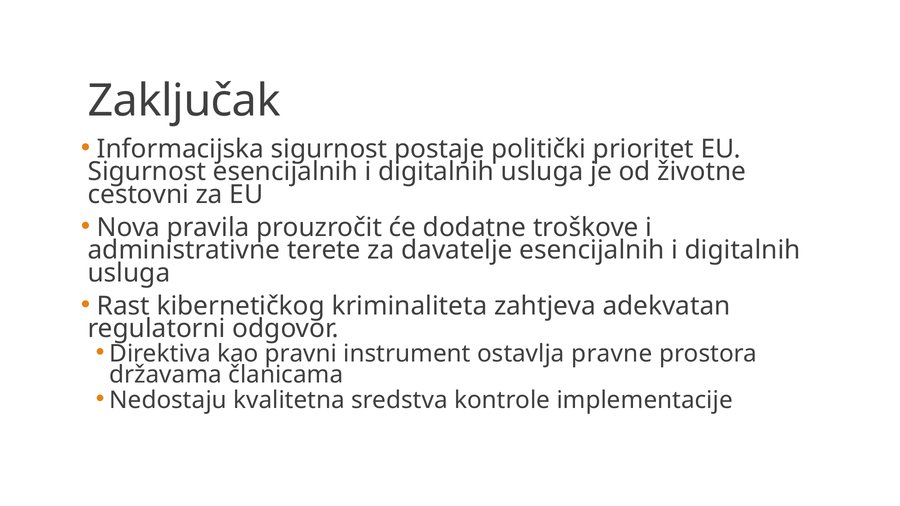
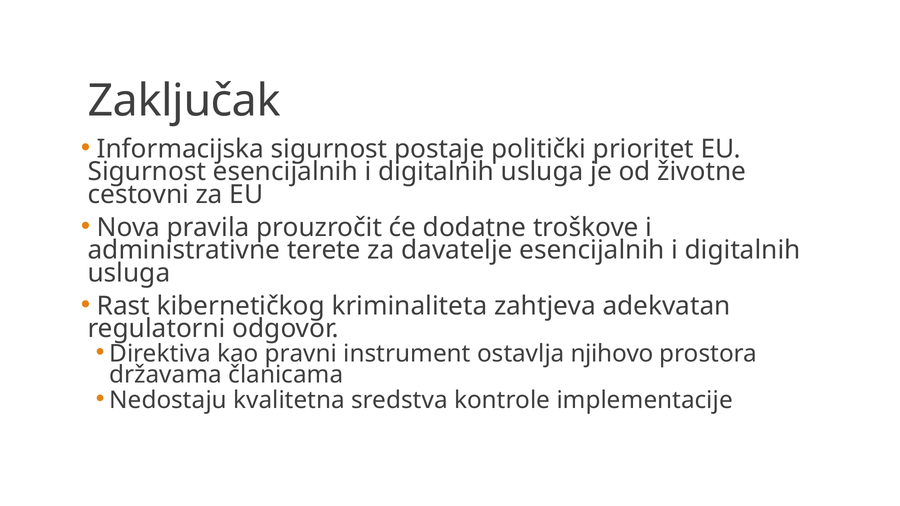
pravne: pravne -> njihovo
